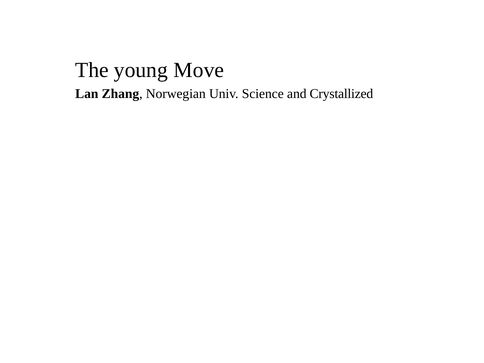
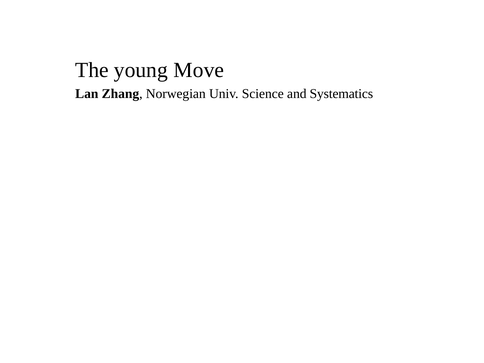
Crystallized: Crystallized -> Systematics
